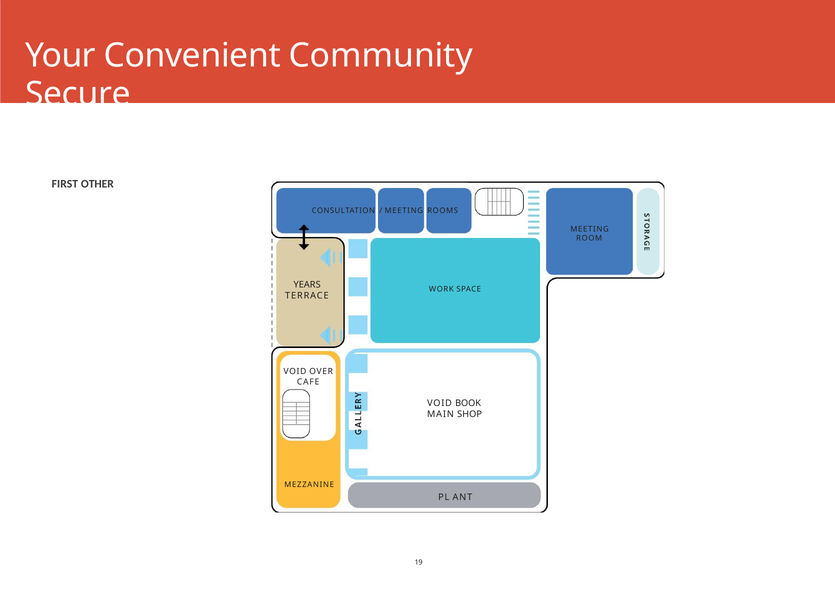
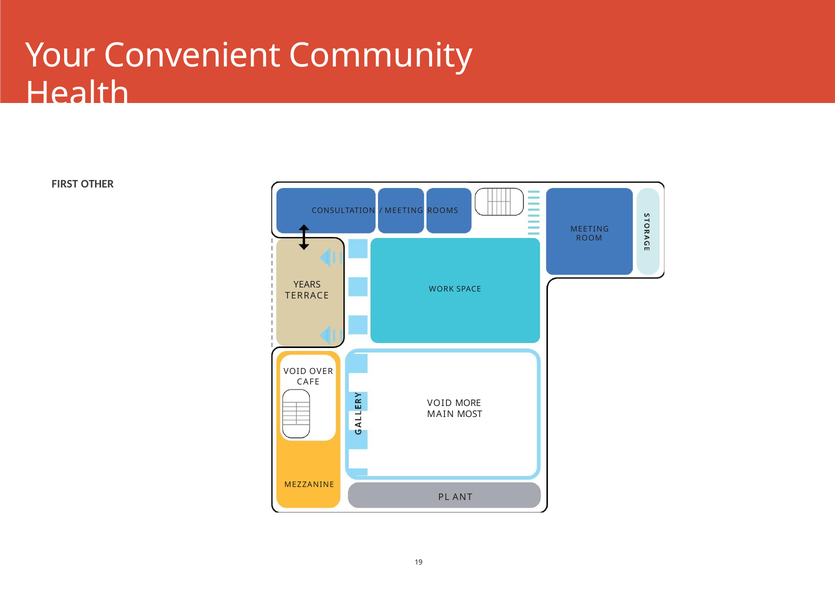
Secure: Secure -> Health
BOOK: BOOK -> MORE
SHOP: SHOP -> MOST
